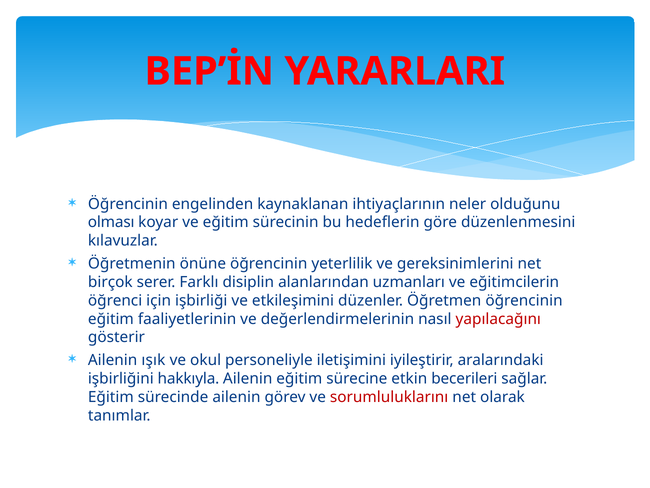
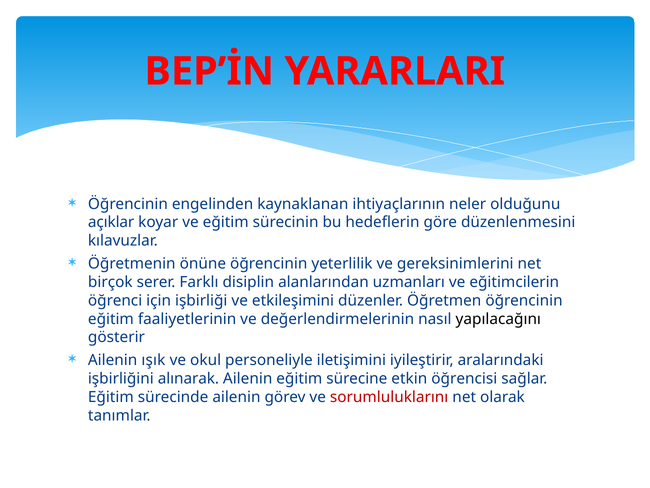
olması: olması -> açıklar
yapılacağını colour: red -> black
hakkıyla: hakkıyla -> alınarak
becerileri: becerileri -> öğrencisi
